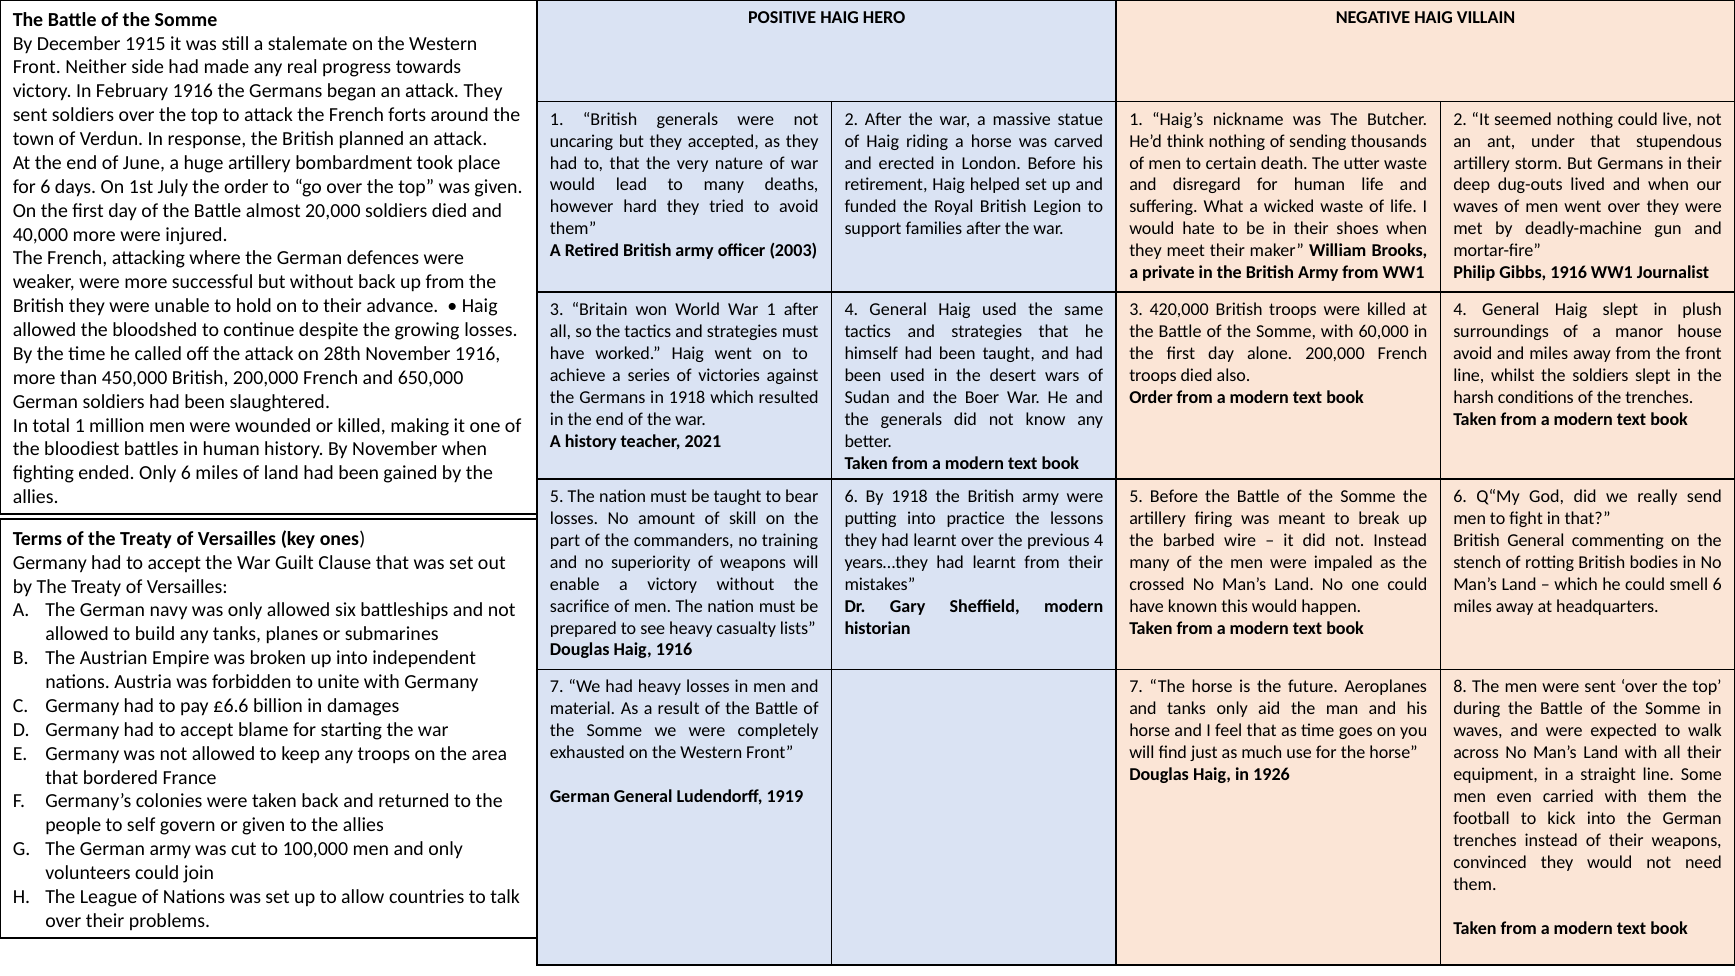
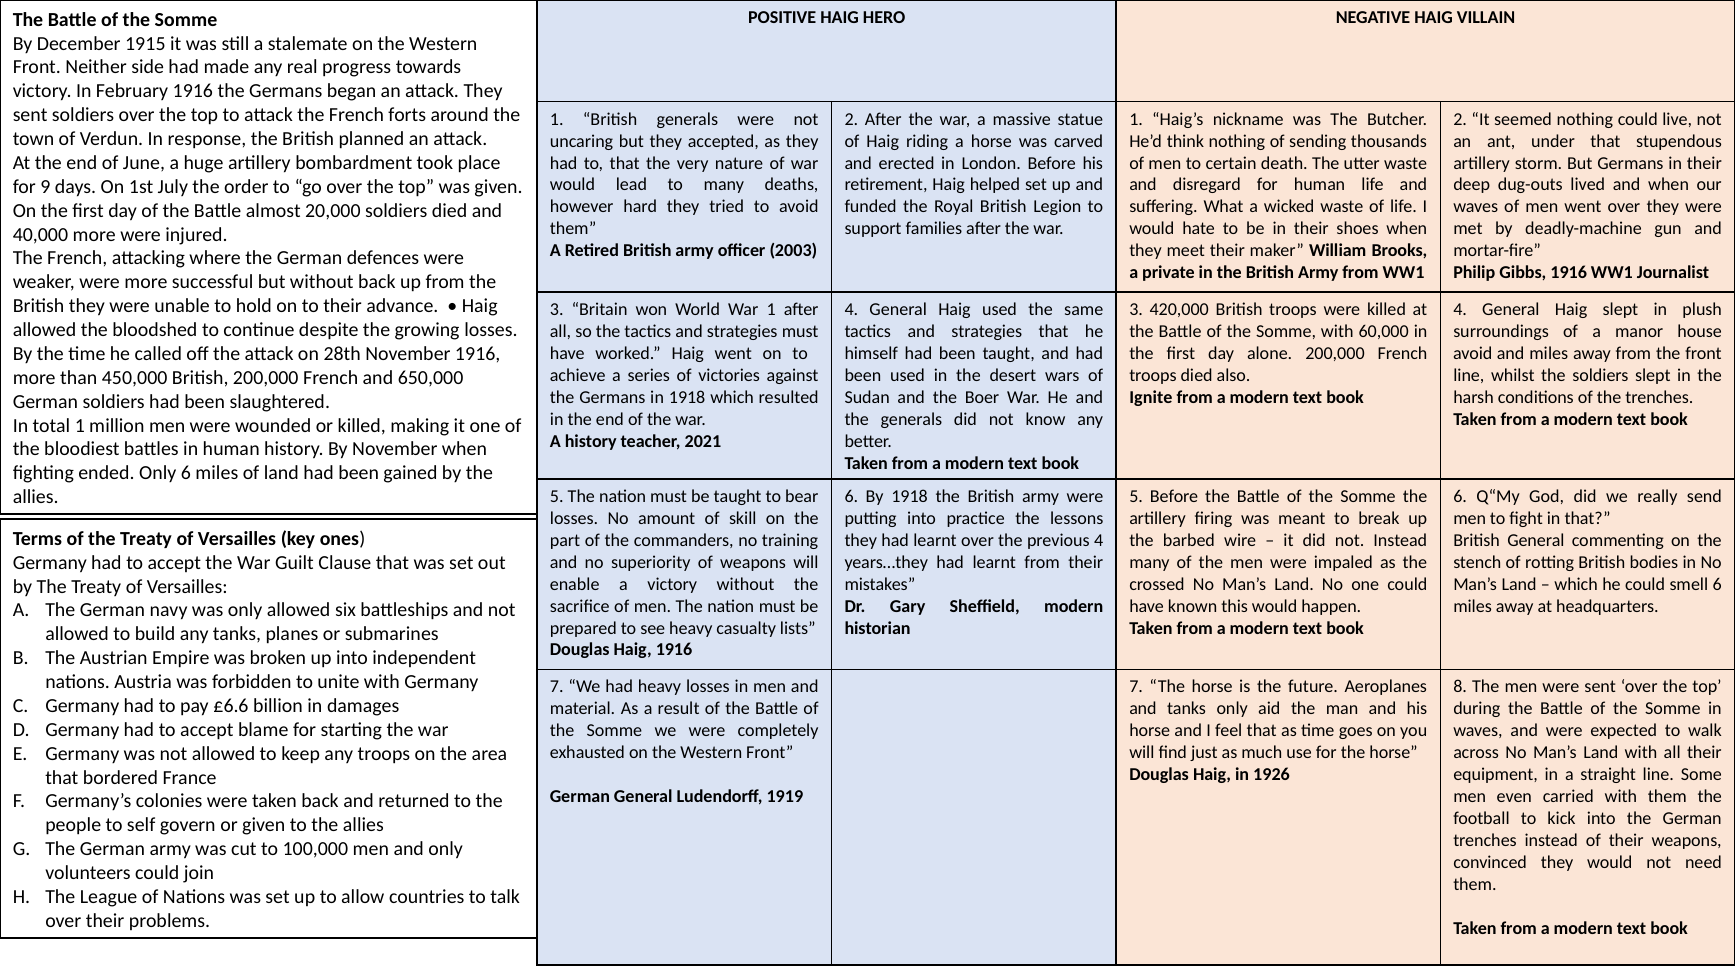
for 6: 6 -> 9
Order at (1151, 397): Order -> Ignite
